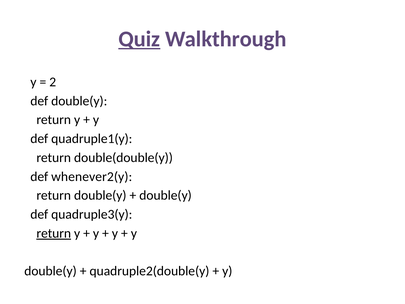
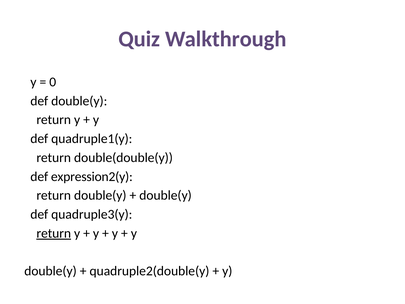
Quiz underline: present -> none
2: 2 -> 0
whenever2(y: whenever2(y -> expression2(y
